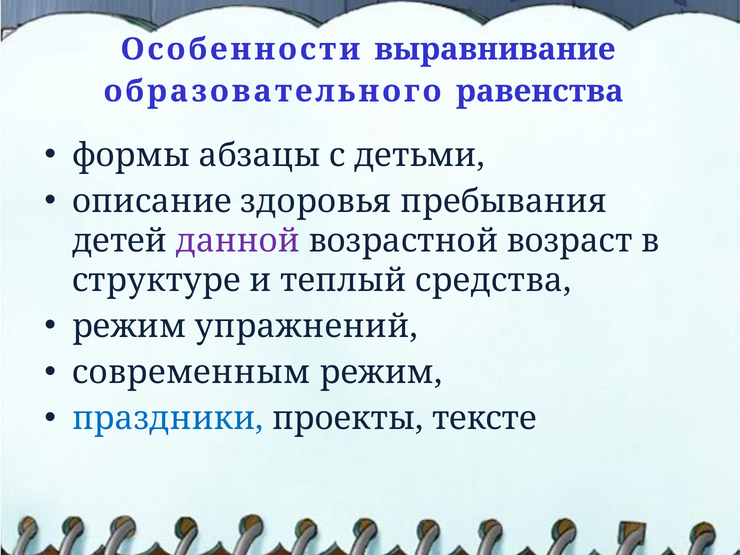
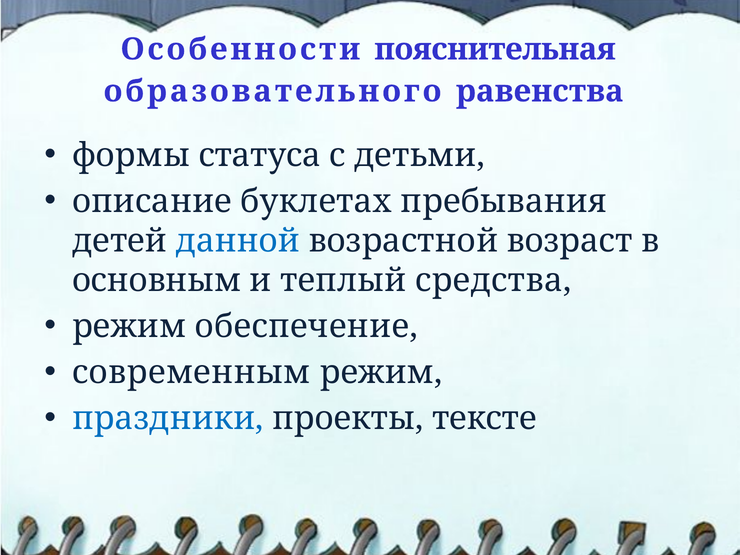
выравнивание: выравнивание -> пояснительная
абзацы: абзацы -> статуса
здоровья: здоровья -> буклетах
данной colour: purple -> blue
структуре: структуре -> основным
упражнений: упражнений -> обеспечение
